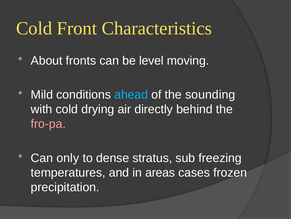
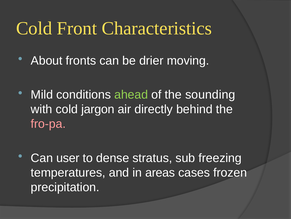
level: level -> drier
ahead colour: light blue -> light green
drying: drying -> jargon
only: only -> user
